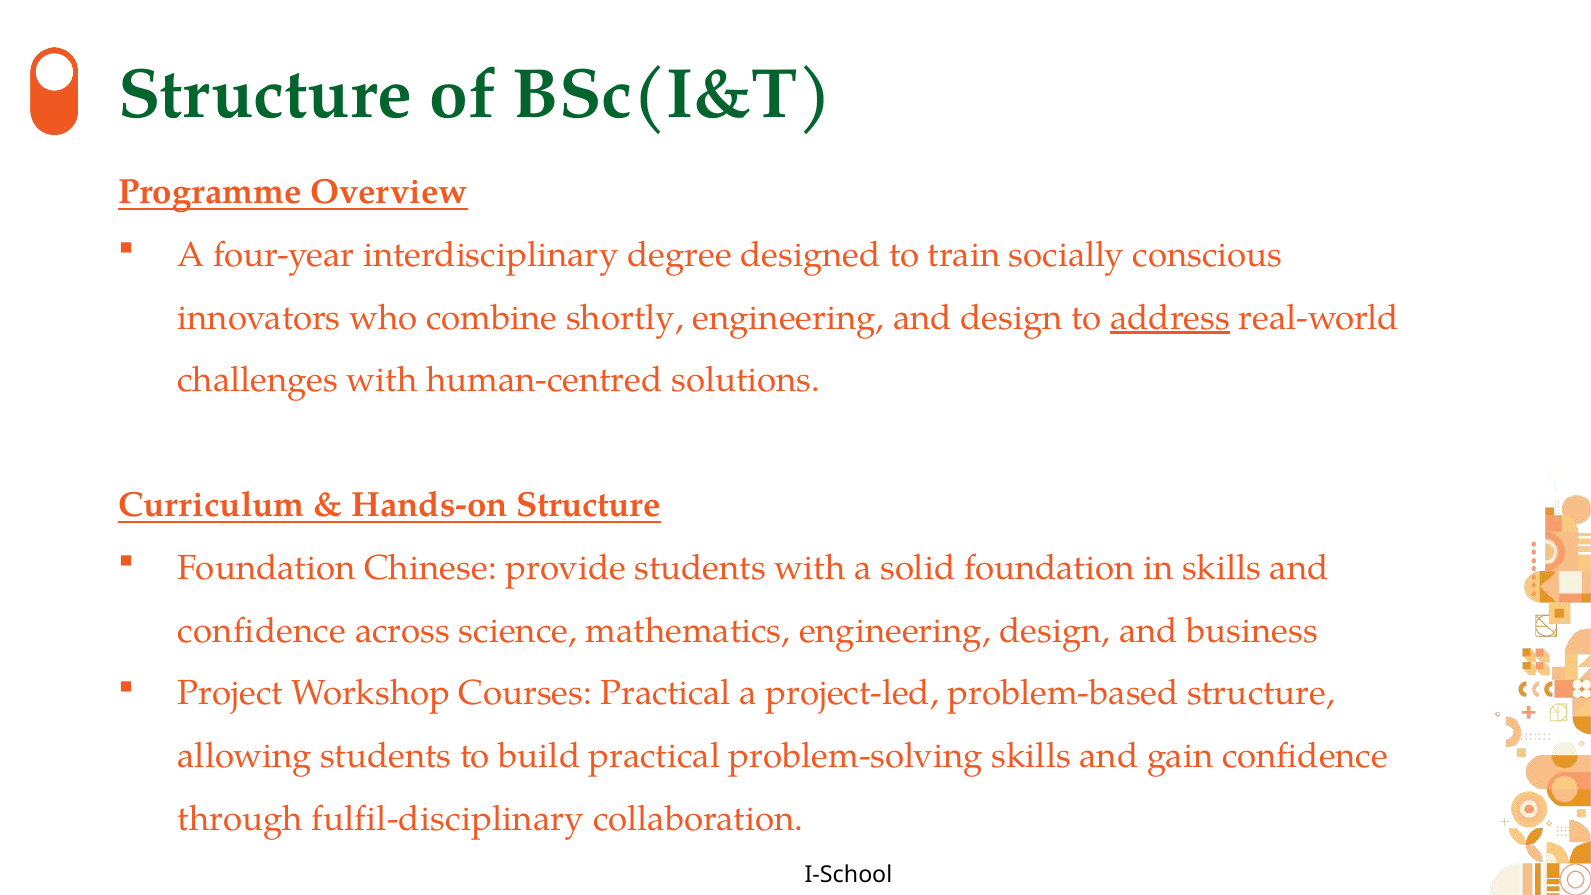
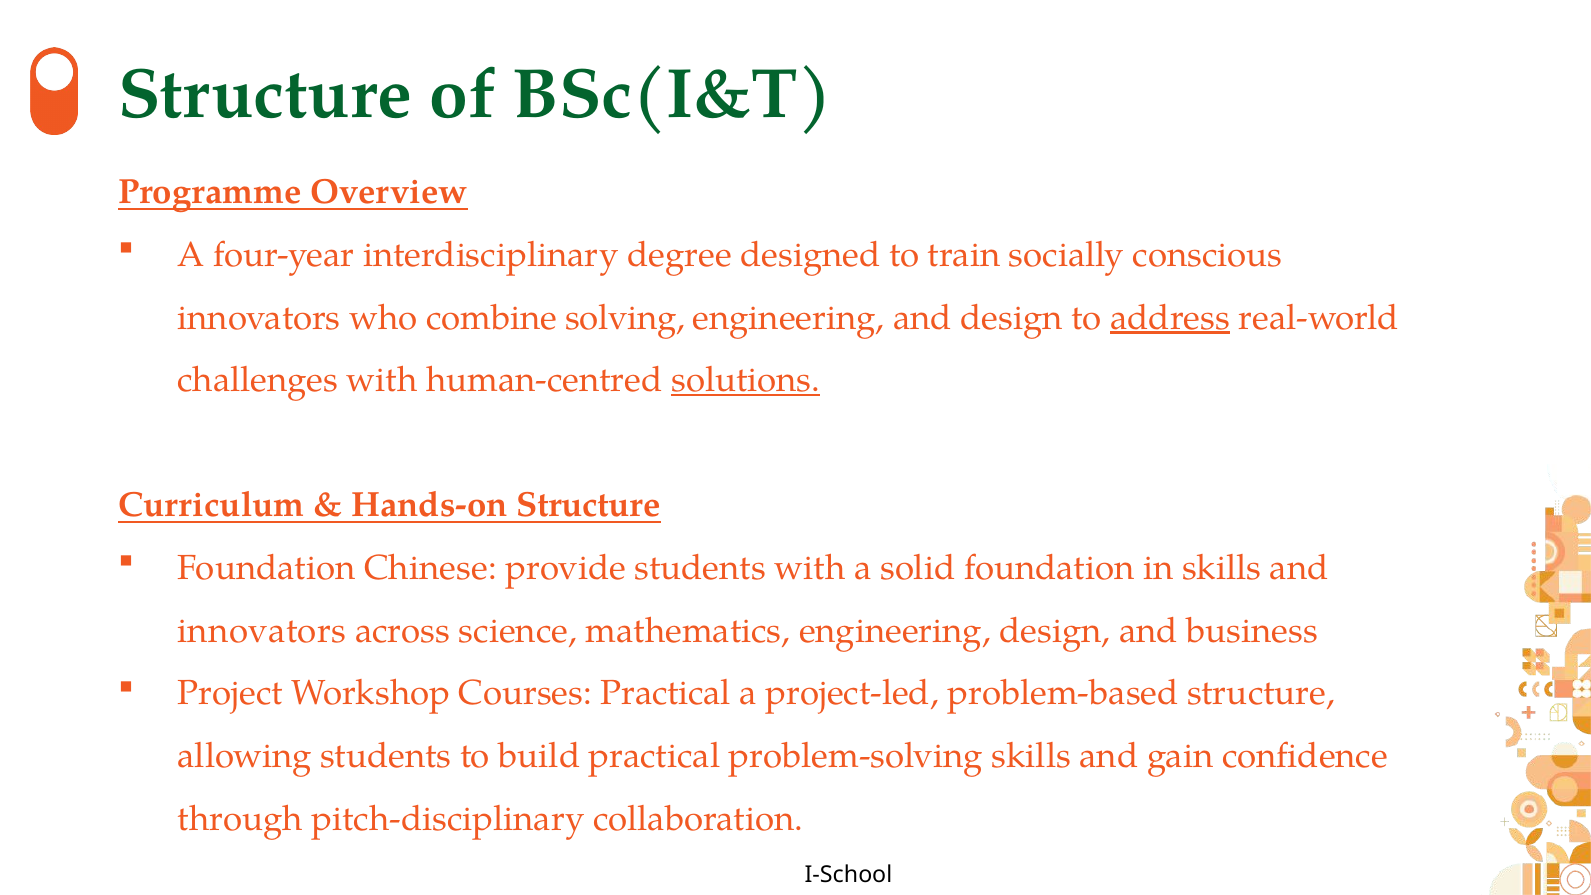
shortly: shortly -> solving
solutions underline: none -> present
confidence at (262, 631): confidence -> innovators
fulfil-disciplinary: fulfil-disciplinary -> pitch-disciplinary
